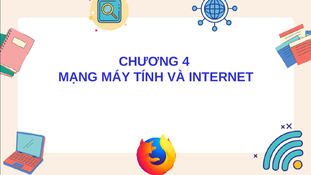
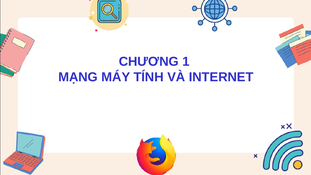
4: 4 -> 1
